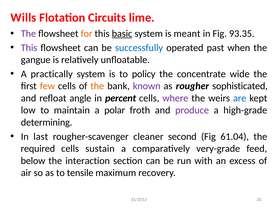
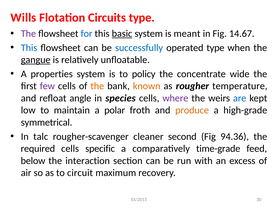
Circuits lime: lime -> type
for colour: orange -> blue
93.35: 93.35 -> 14.67
This at (29, 48) colour: purple -> blue
operated past: past -> type
gangue underline: none -> present
practically: practically -> properties
few colour: orange -> purple
known colour: purple -> orange
sophisticated: sophisticated -> temperature
percent: percent -> species
produce colour: purple -> orange
determining: determining -> symmetrical
last: last -> talc
61.04: 61.04 -> 94.36
sustain: sustain -> specific
very-grade: very-grade -> time-grade
tensile: tensile -> circuit
